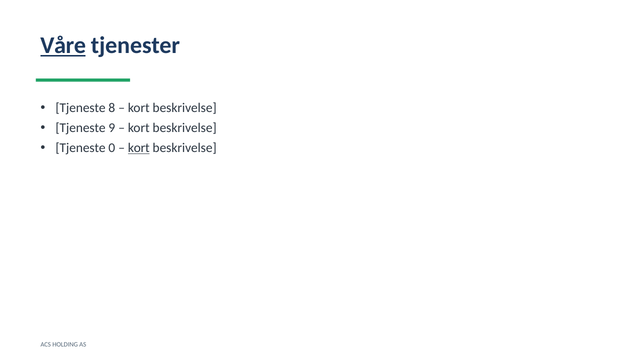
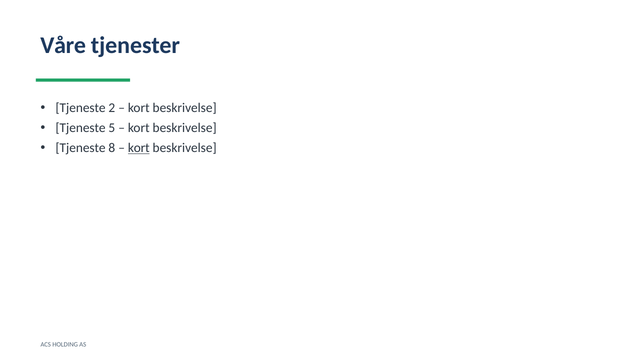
Våre underline: present -> none
8: 8 -> 2
9: 9 -> 5
0: 0 -> 8
